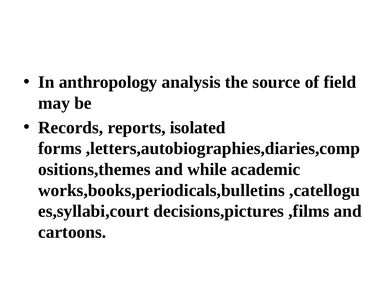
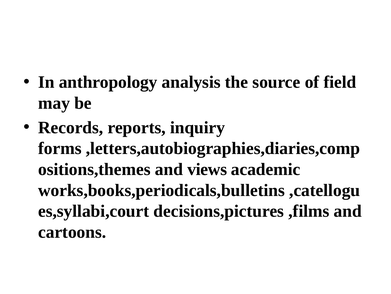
isolated: isolated -> inquiry
while: while -> views
